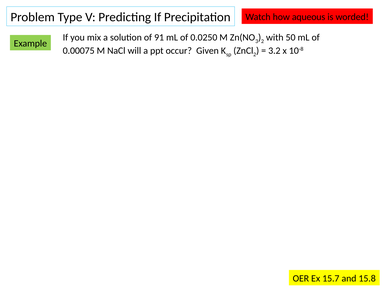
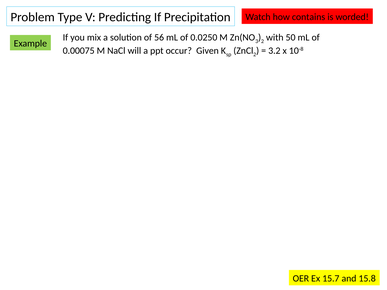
aqueous: aqueous -> contains
91: 91 -> 56
